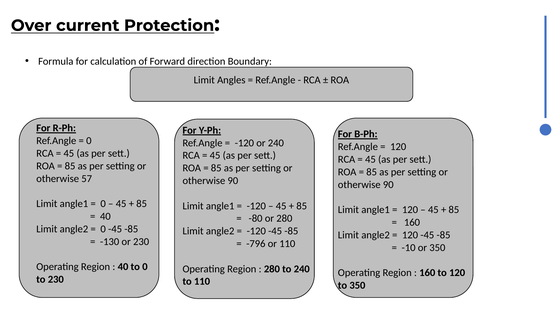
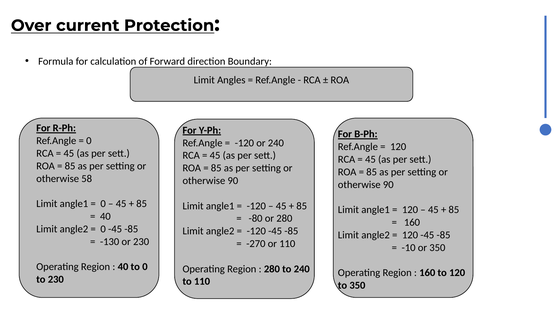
57: 57 -> 58
-796: -796 -> -270
